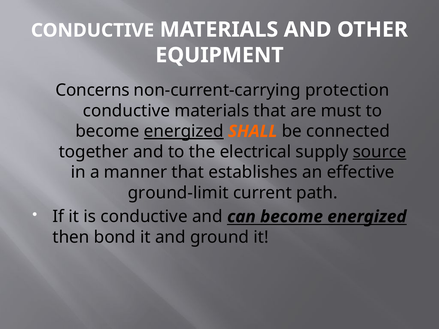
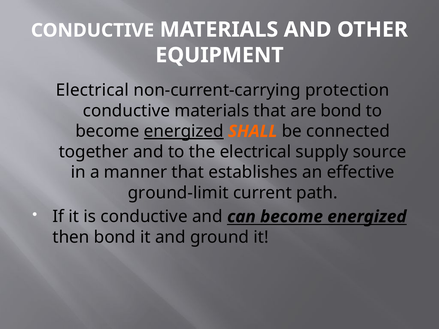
Concerns at (93, 90): Concerns -> Electrical
are must: must -> bond
source underline: present -> none
